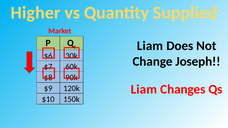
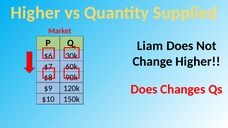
Change Joseph: Joseph -> Higher
Liam at (144, 89): Liam -> Does
